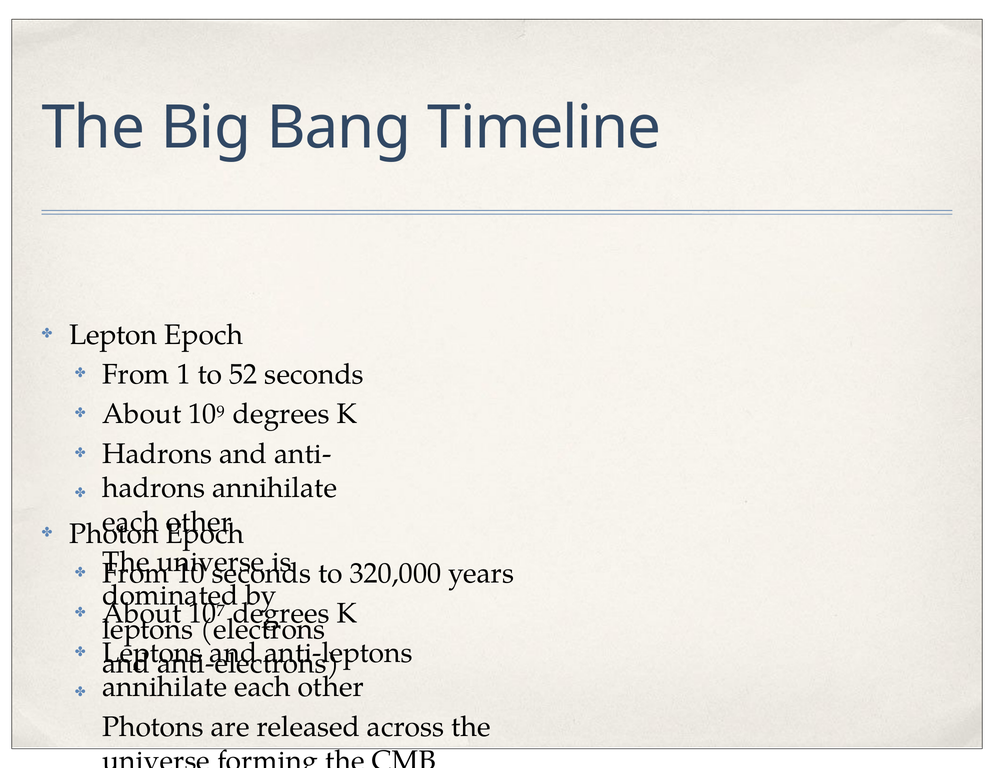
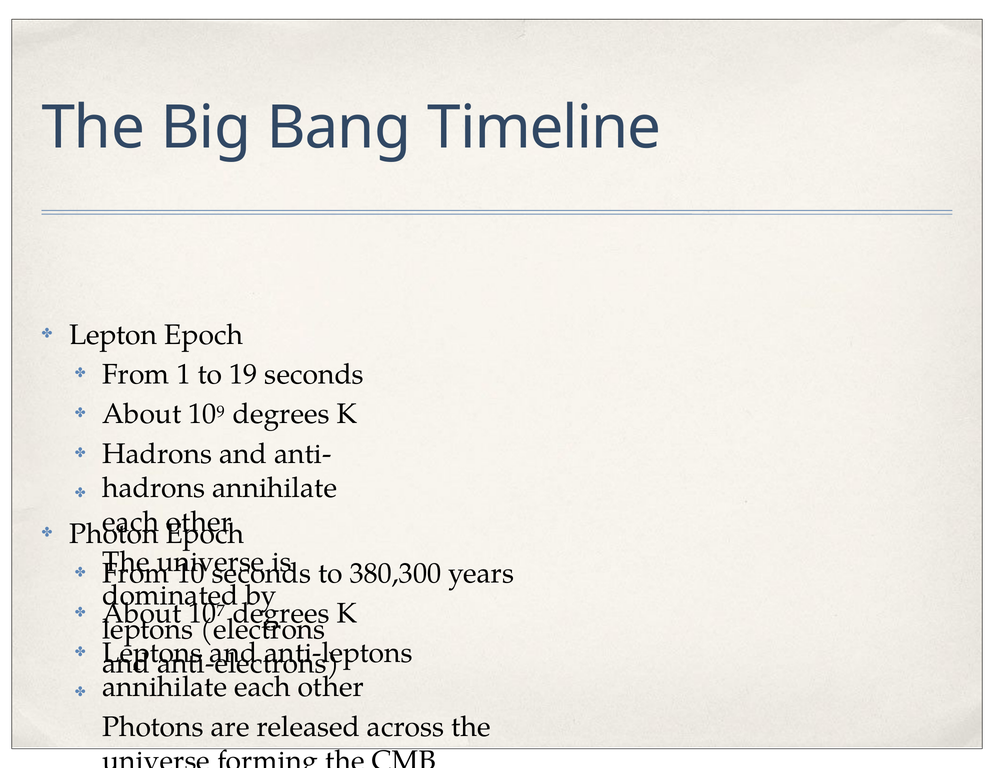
52: 52 -> 19
320,000: 320,000 -> 380,300
